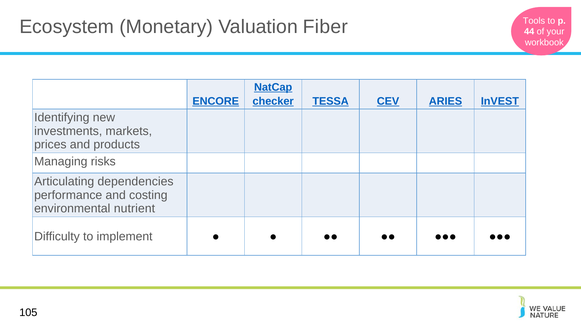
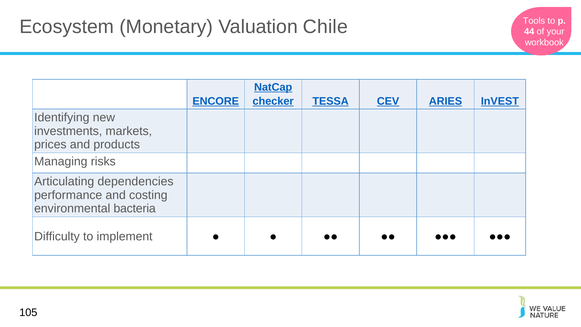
Fiber: Fiber -> Chile
nutrient: nutrient -> bacteria
